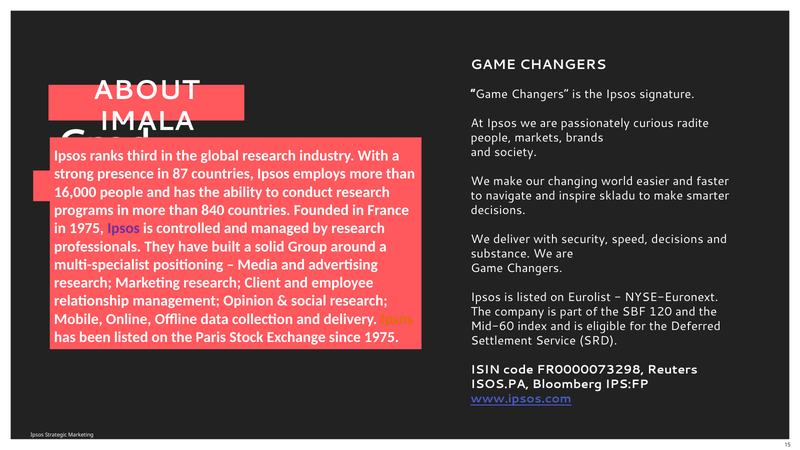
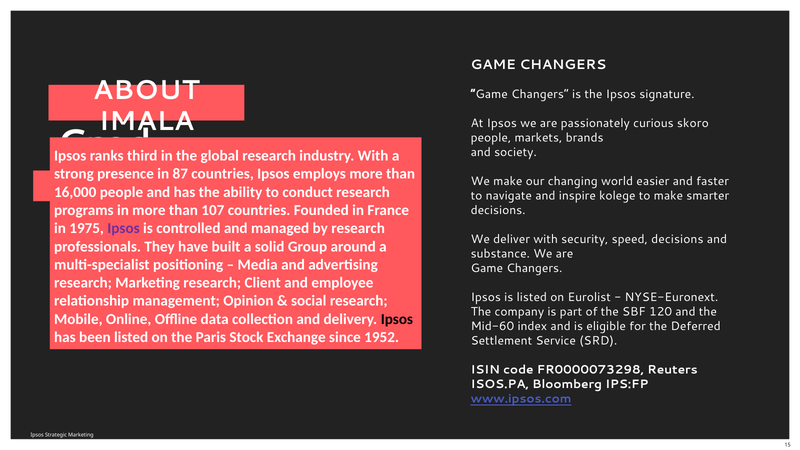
radite: radite -> skoro
skladu: skladu -> kolege
840: 840 -> 107
Ipsos at (397, 319) colour: orange -> black
since 1975: 1975 -> 1952
